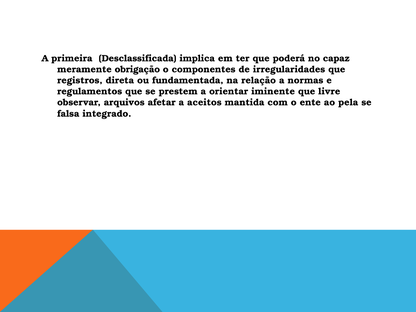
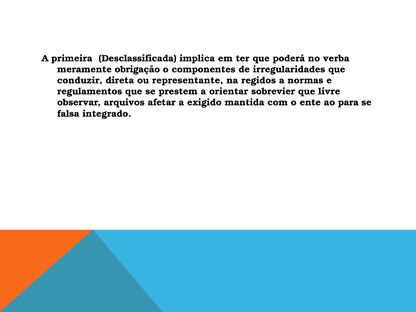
capaz: capaz -> verba
registros: registros -> conduzir
fundamentada: fundamentada -> representante
relação: relação -> regidos
iminente: iminente -> sobrevier
aceitos: aceitos -> exigido
pela: pela -> para
